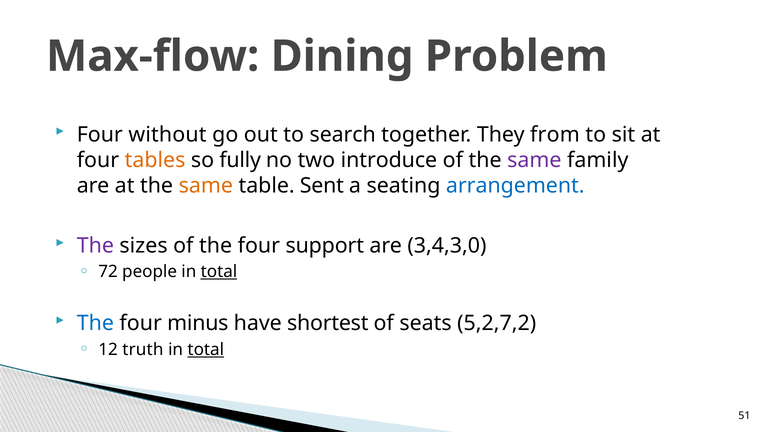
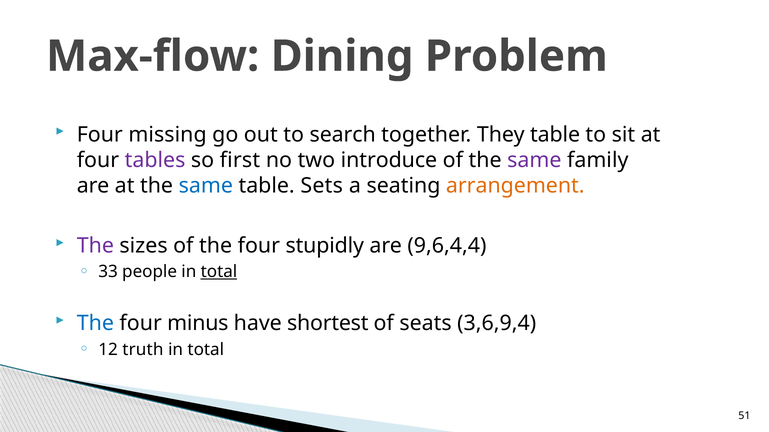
without: without -> missing
They from: from -> table
tables colour: orange -> purple
fully: fully -> first
same at (206, 186) colour: orange -> blue
Sent: Sent -> Sets
arrangement colour: blue -> orange
support: support -> stupidly
3,4,3,0: 3,4,3,0 -> 9,6,4,4
72: 72 -> 33
5,2,7,2: 5,2,7,2 -> 3,6,9,4
total at (206, 350) underline: present -> none
